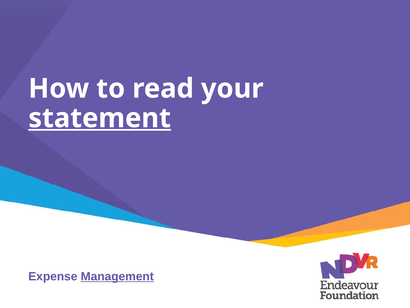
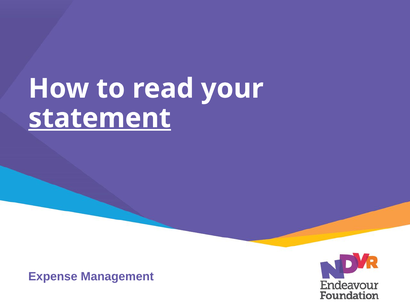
Management underline: present -> none
